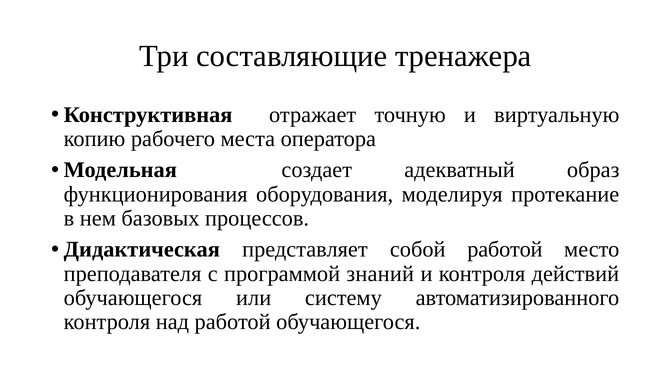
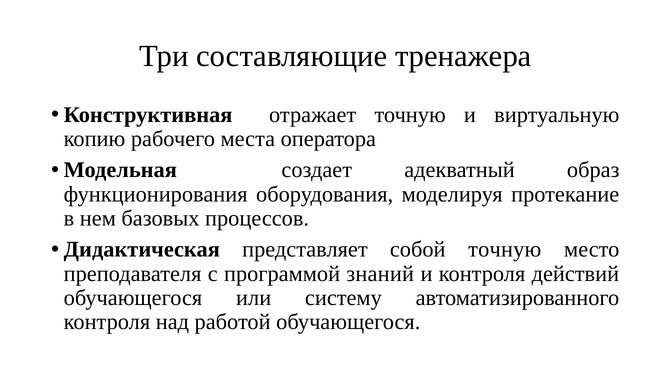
собой работой: работой -> точную
